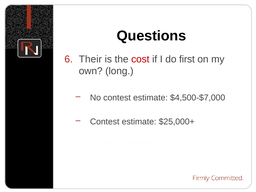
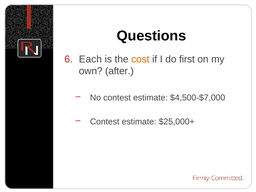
Their: Their -> Each
cost colour: red -> orange
long: long -> after
